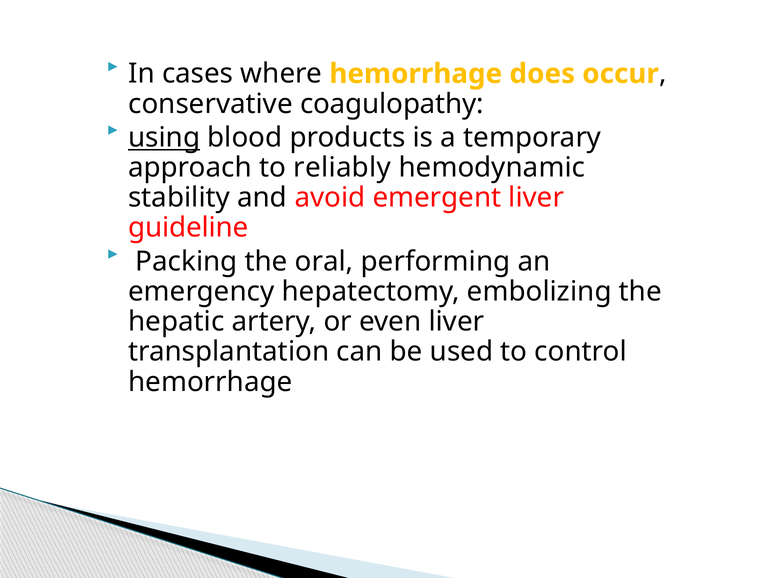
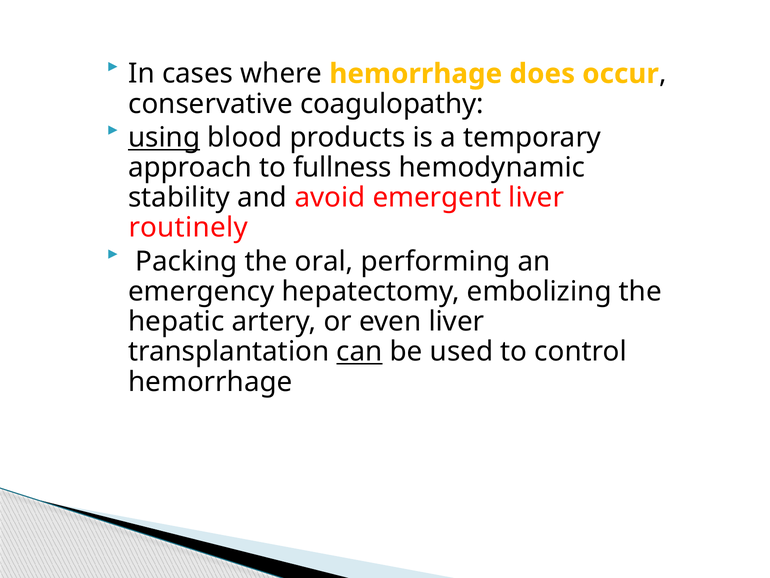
reliably: reliably -> fullness
guideline: guideline -> routinely
can underline: none -> present
